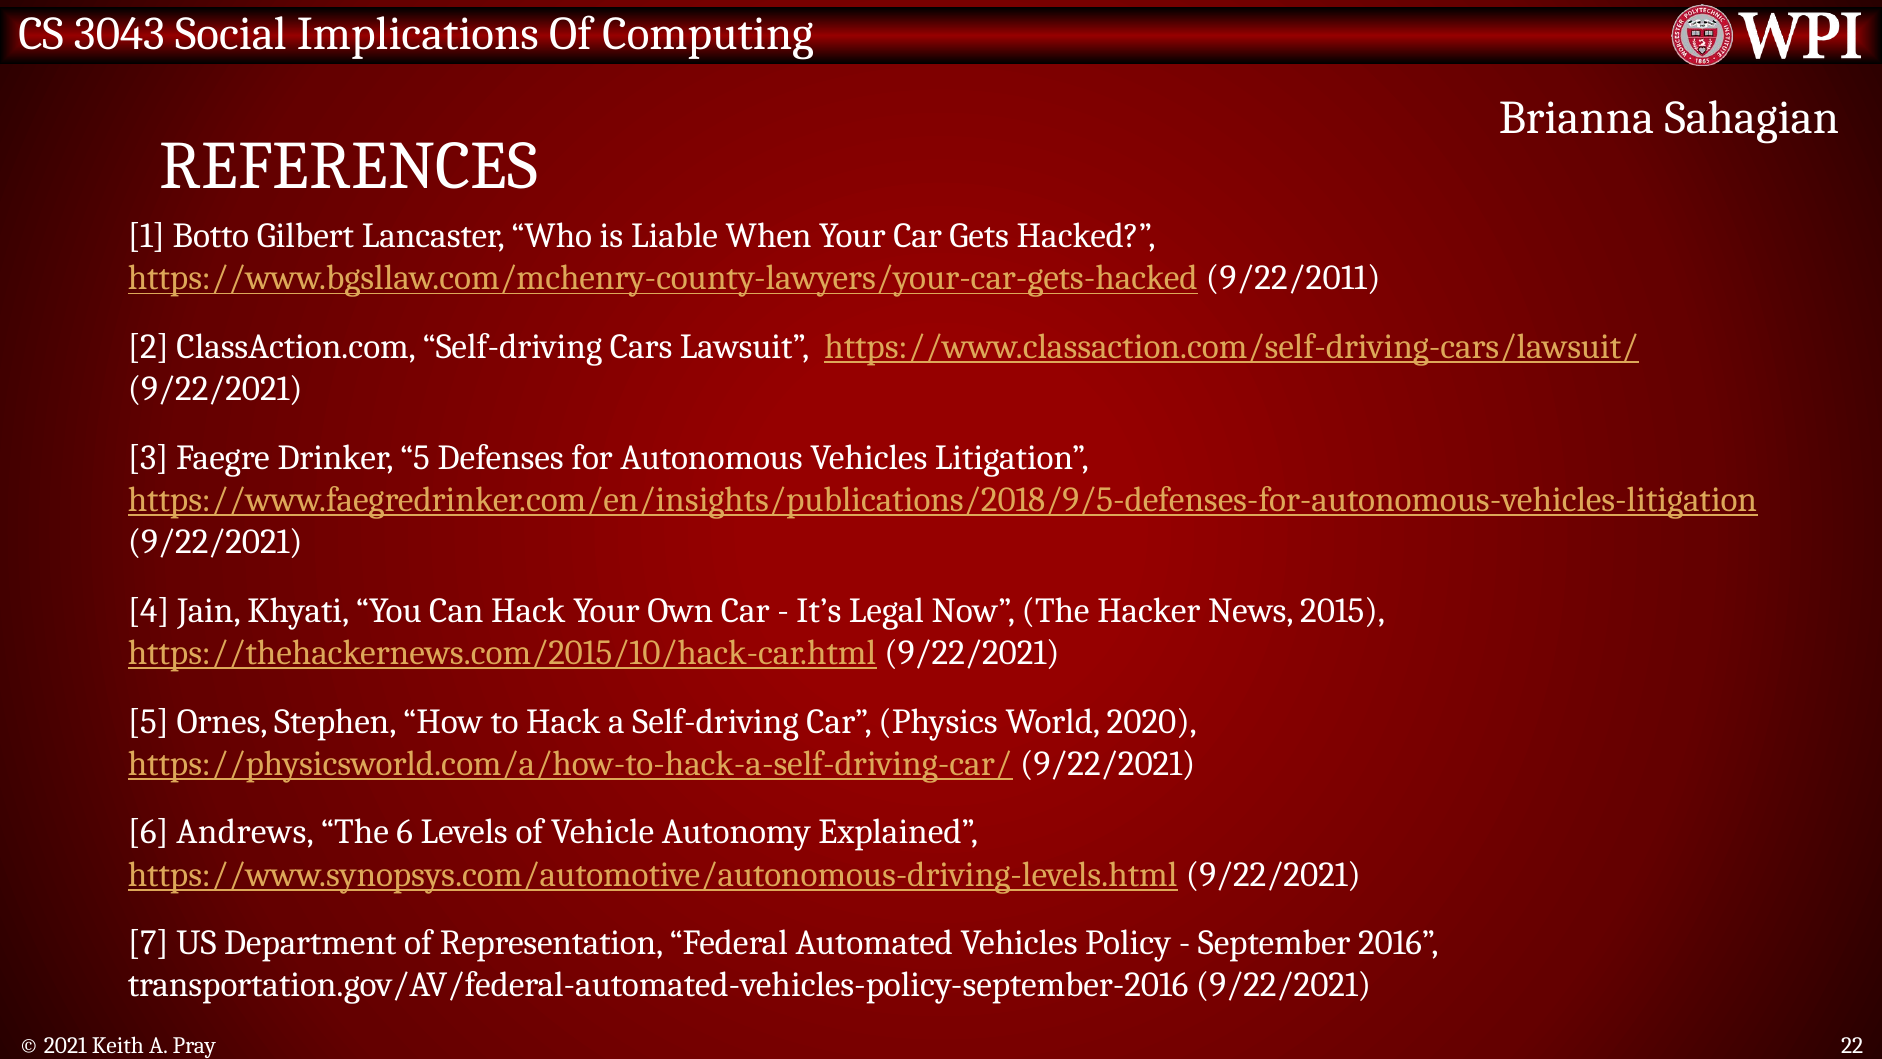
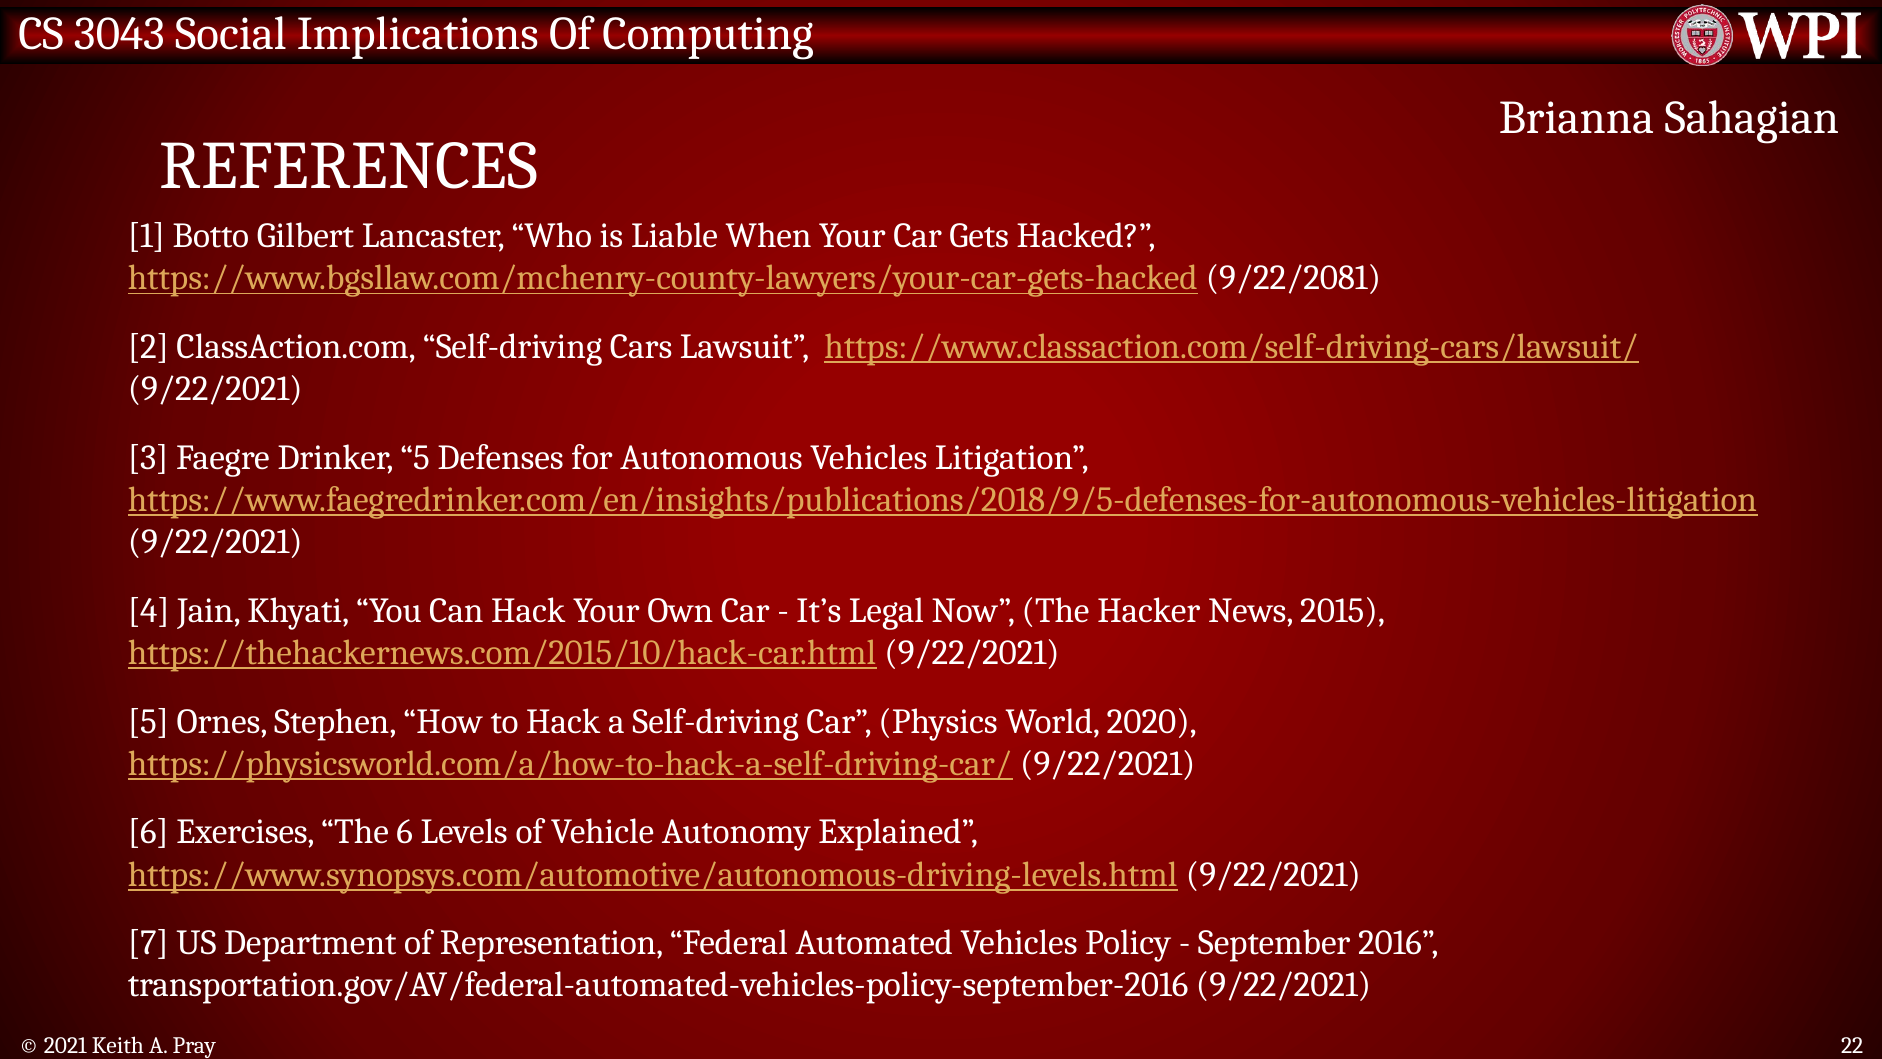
9/22/2011: 9/22/2011 -> 9/22/2081
Andrews: Andrews -> Exercises
